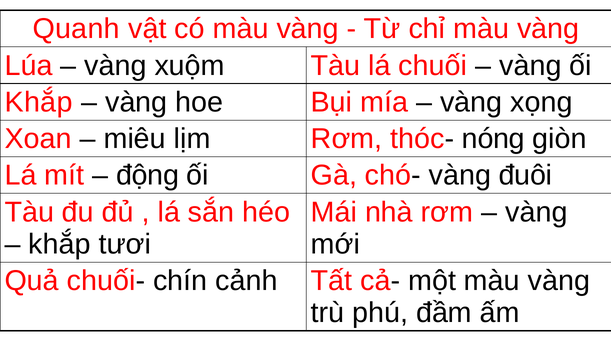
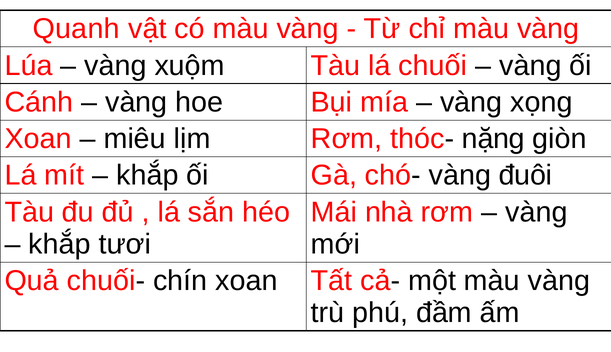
Khắp at (39, 102): Khắp -> Cánh
nóng: nóng -> nặng
động at (148, 176): động -> khắp
chín cảnh: cảnh -> xoan
